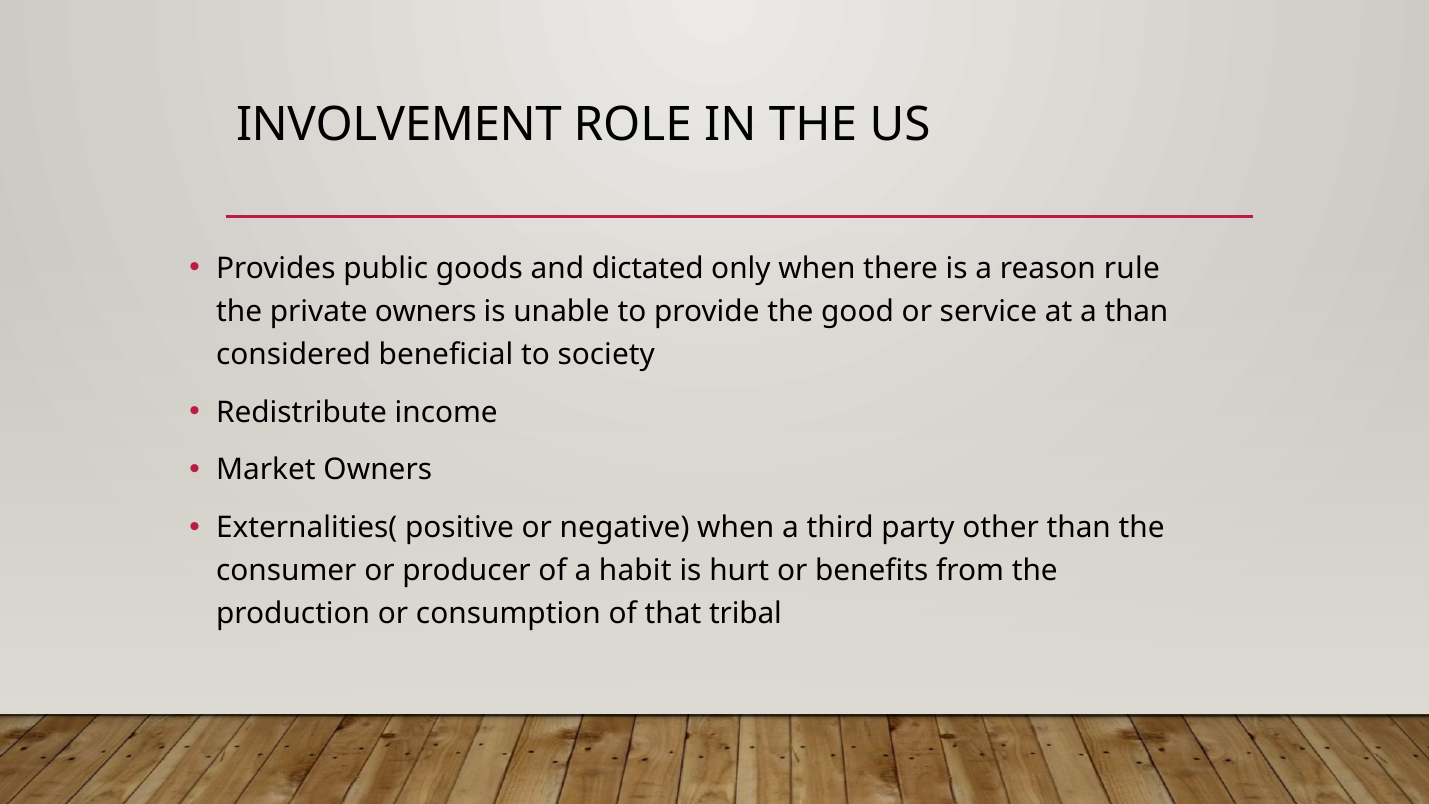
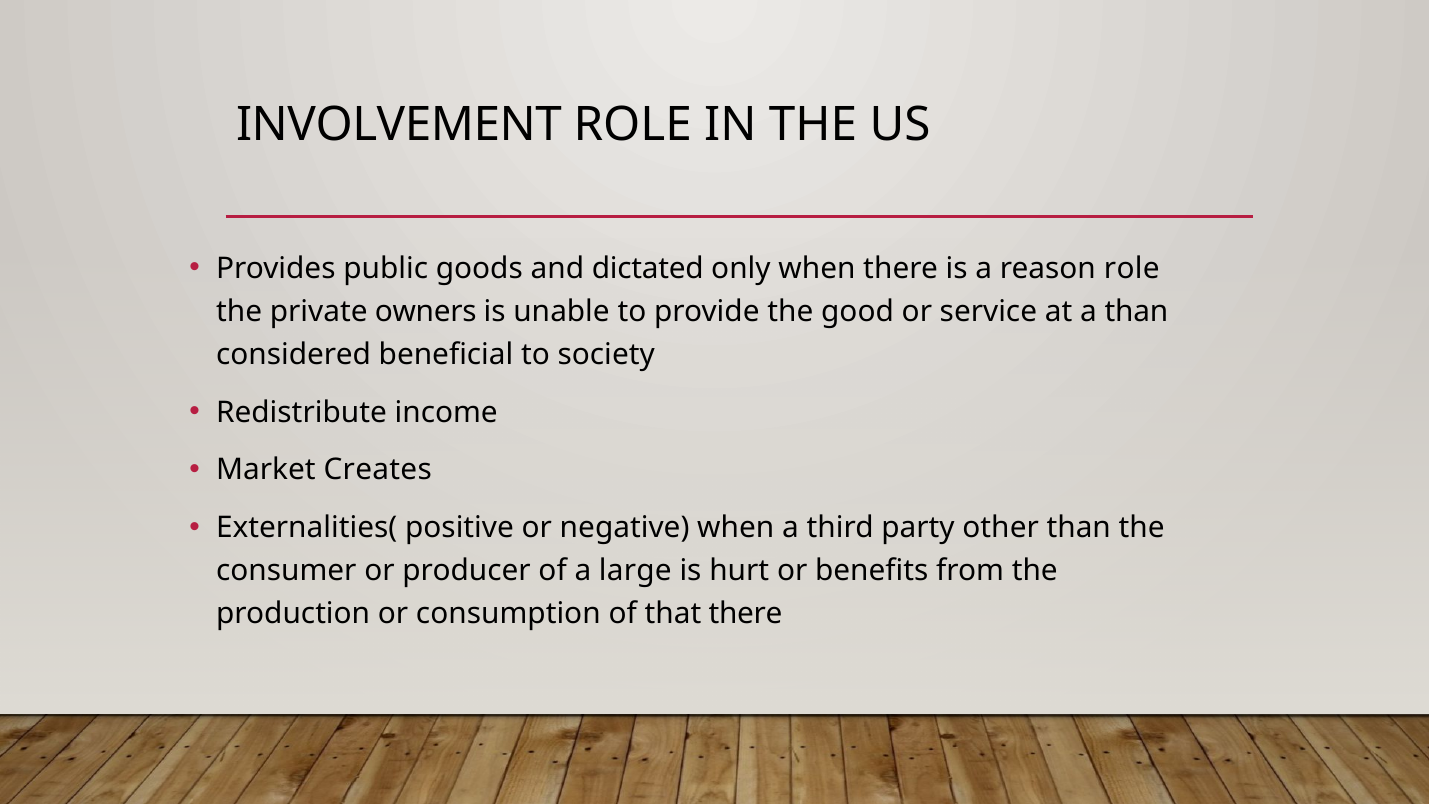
reason rule: rule -> role
Market Owners: Owners -> Creates
habit: habit -> large
that tribal: tribal -> there
